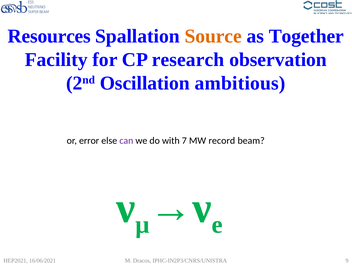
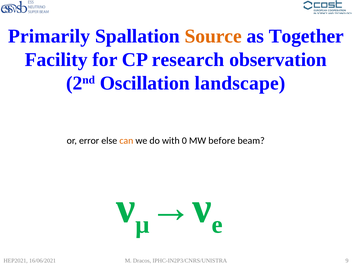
Resources: Resources -> Primarily
ambitious: ambitious -> landscape
can colour: purple -> orange
7: 7 -> 0
record: record -> before
